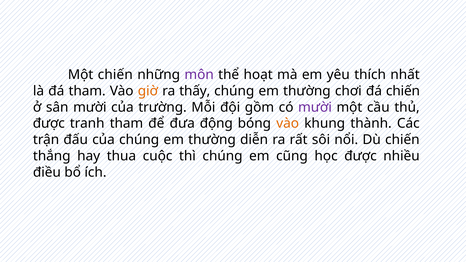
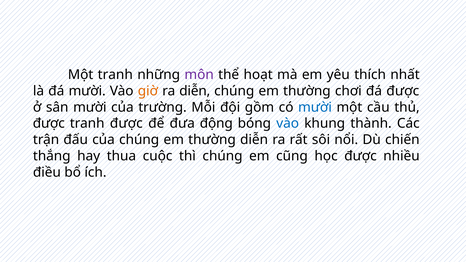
Một chiến: chiến -> tranh
đá tham: tham -> mười
ra thấy: thấy -> diễn
đá chiến: chiến -> được
mười at (315, 107) colour: purple -> blue
tranh tham: tham -> được
vào at (288, 124) colour: orange -> blue
